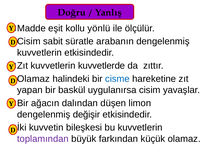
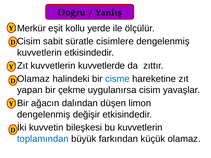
Madde: Madde -> Merkür
yönlü: yönlü -> yerde
arabanın: arabanın -> cisimlere
baskül: baskül -> çekme
toplamından colour: purple -> blue
